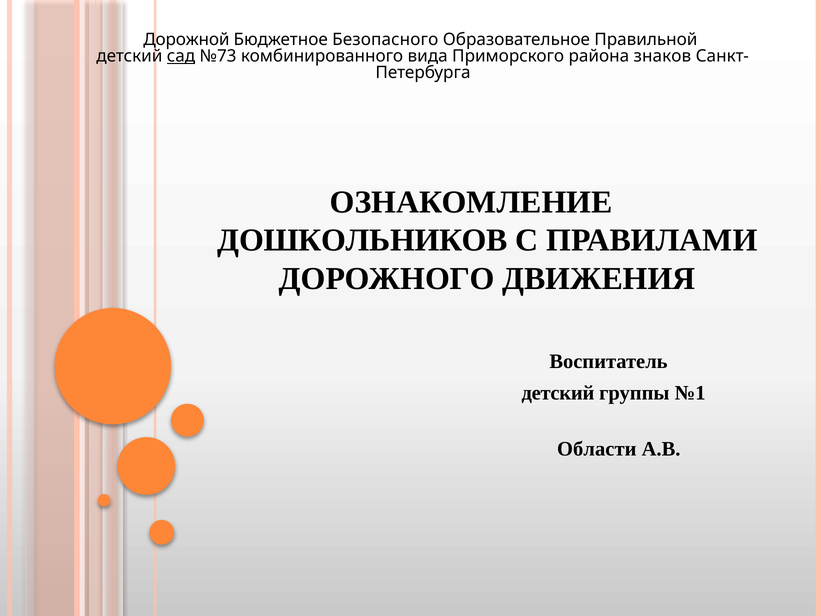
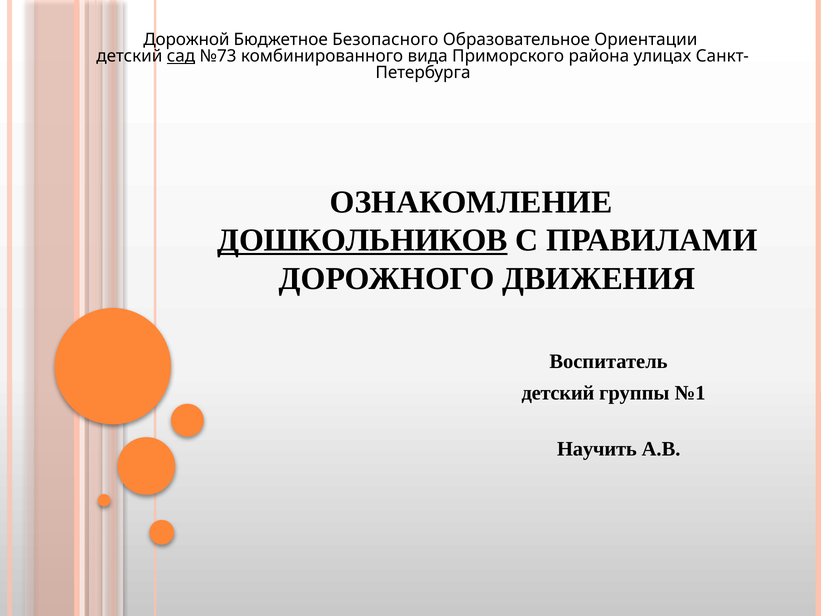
Правильной: Правильной -> Ориентации
знаков: знаков -> улицах
ДОШКОЛЬНИКОВ underline: none -> present
Области: Области -> Научить
